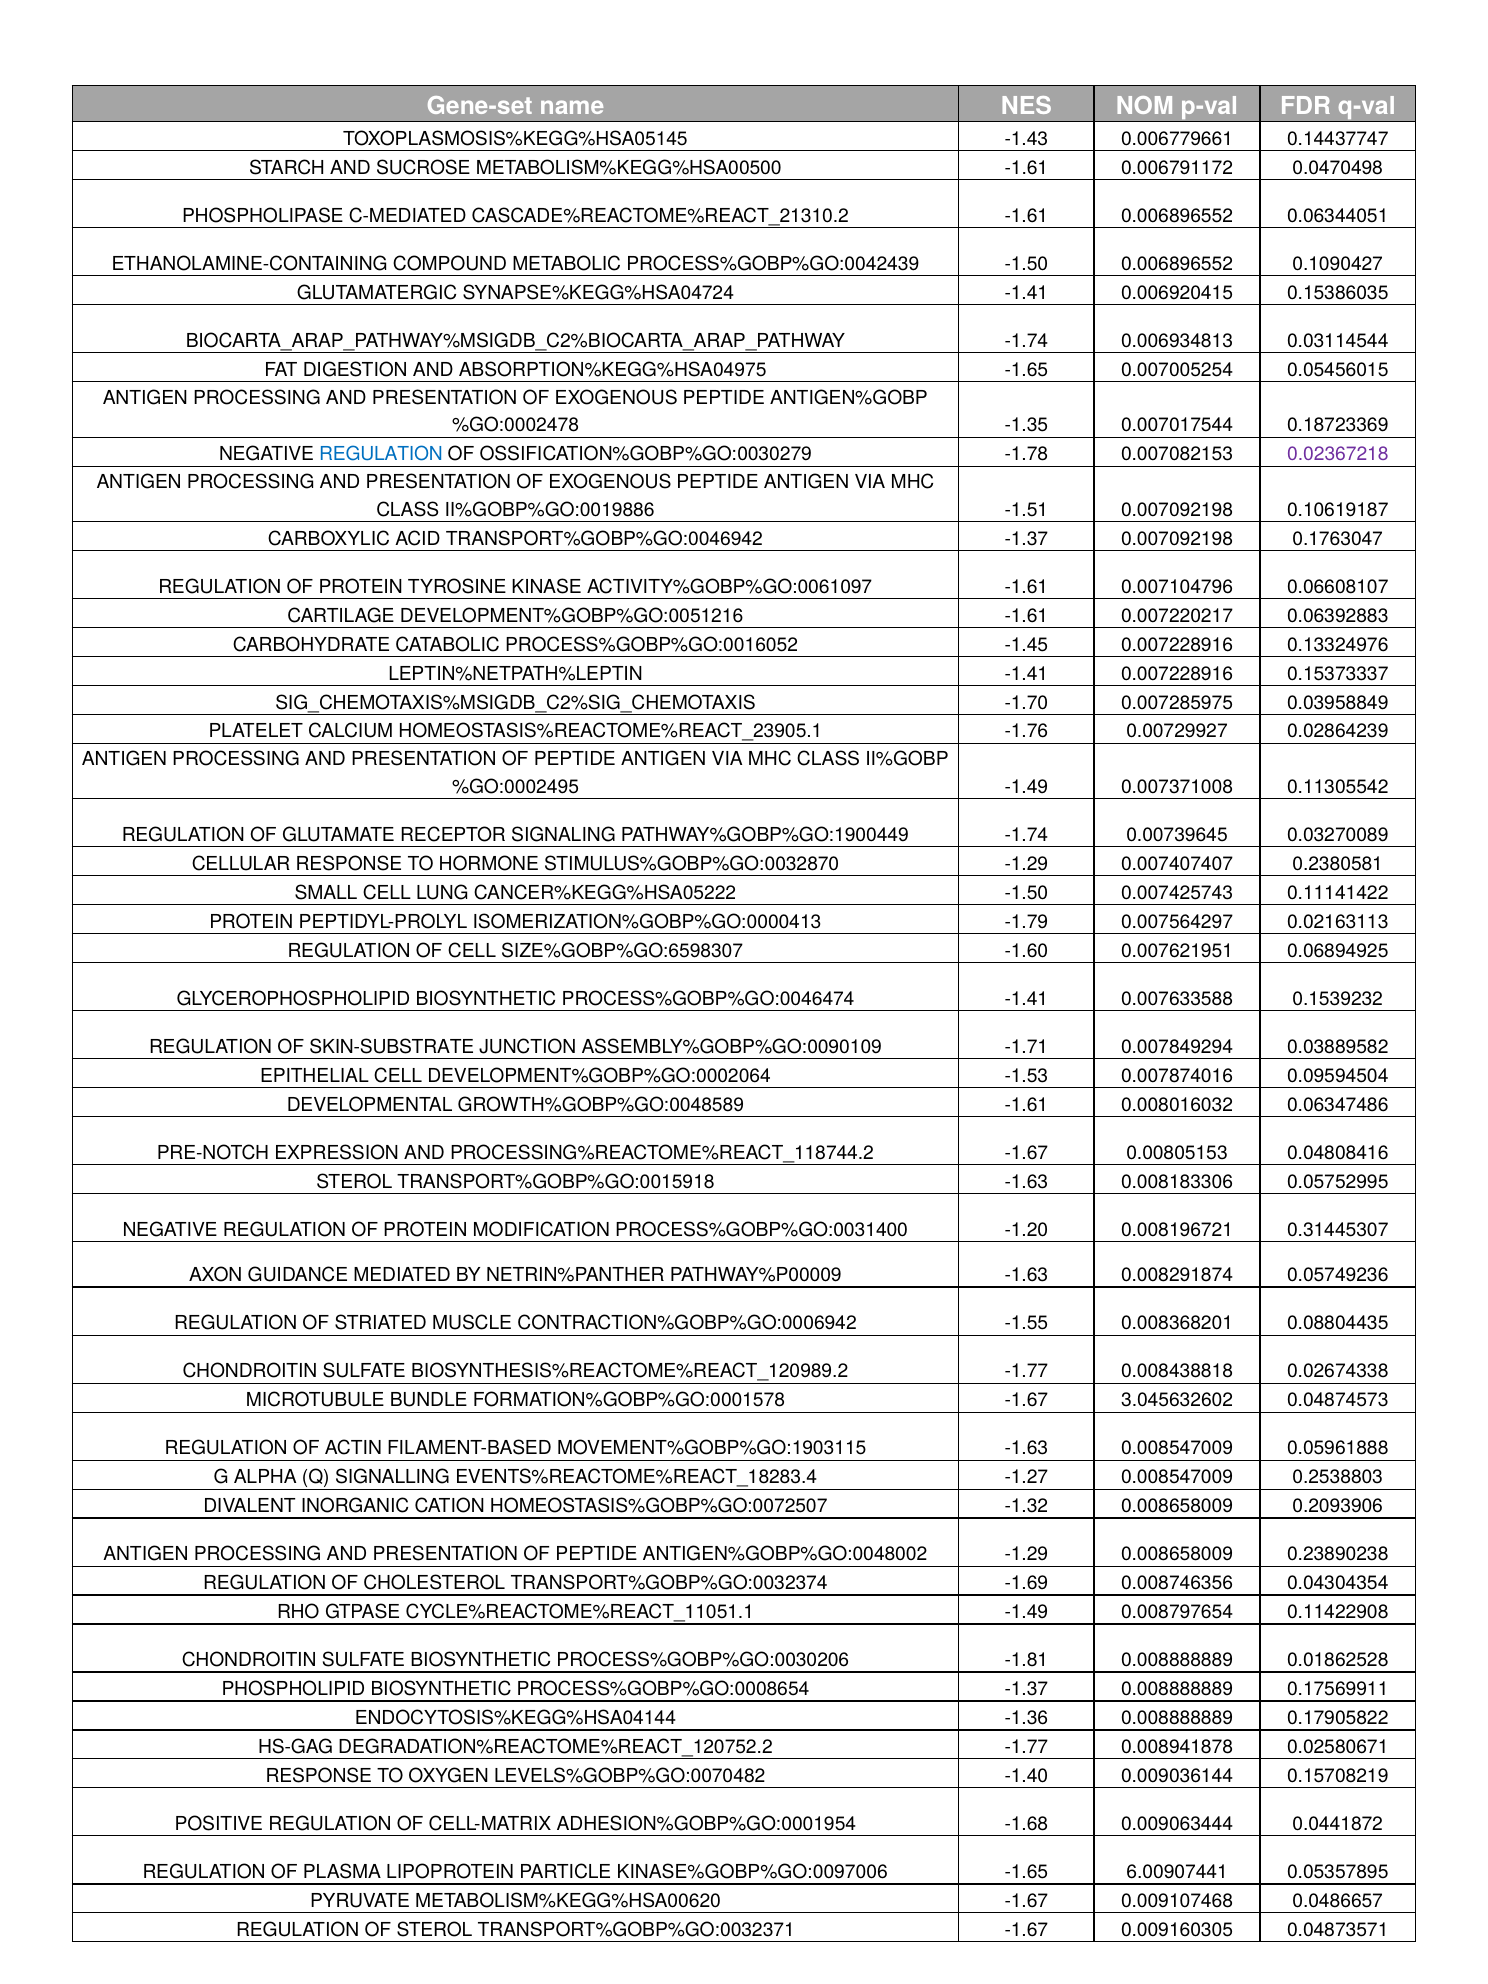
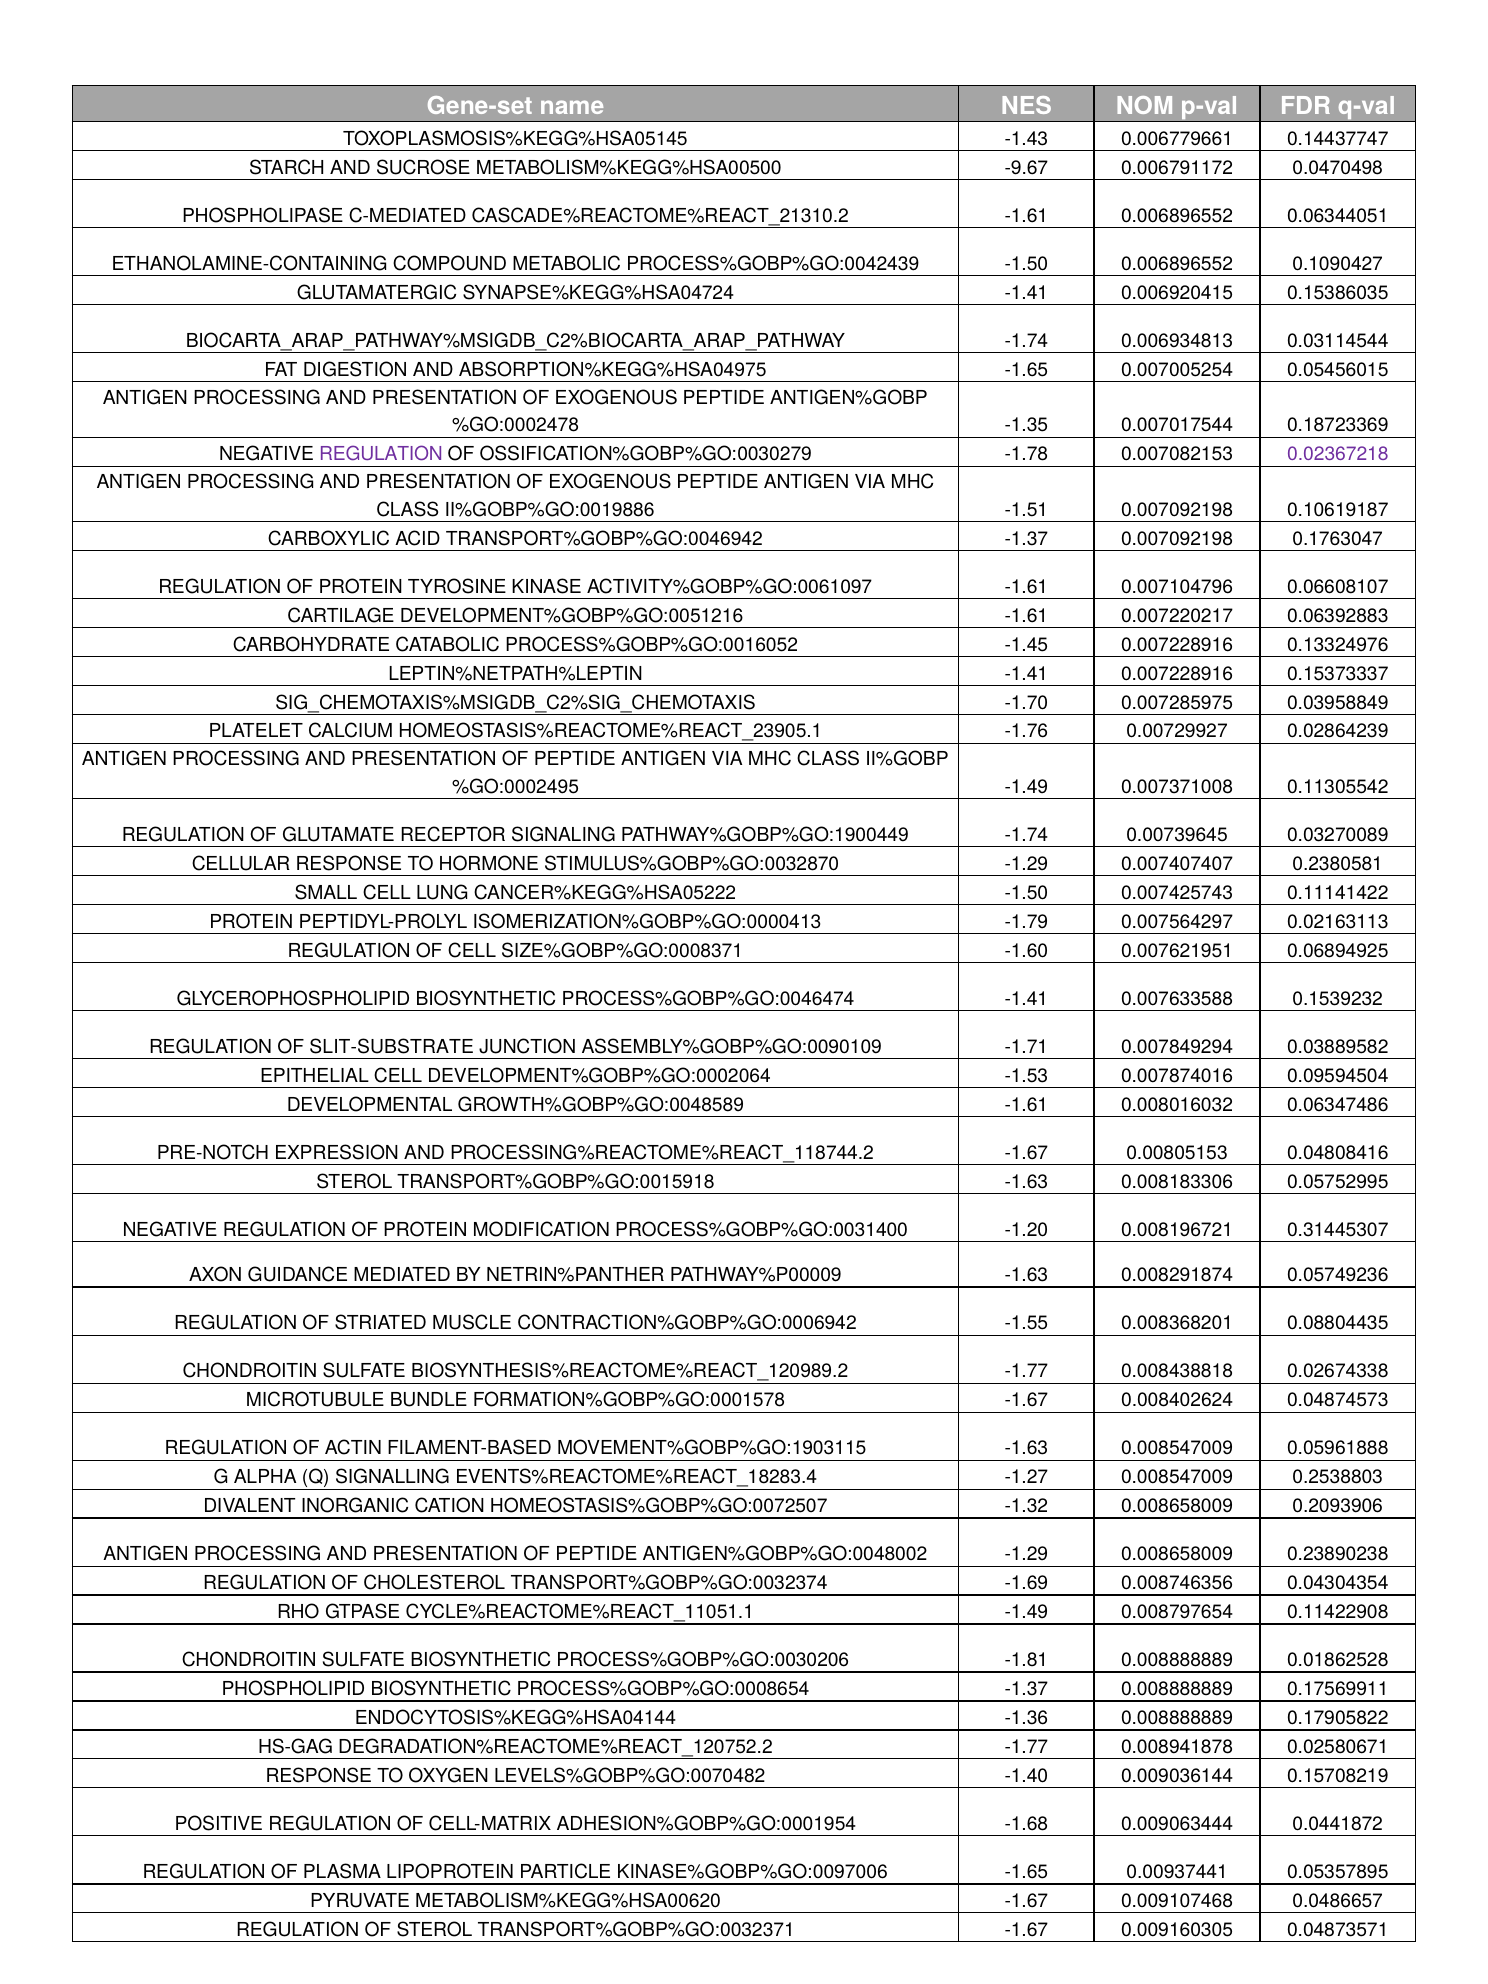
METABOLISM%KEGG%HSA00500 -1.61: -1.61 -> -9.67
REGULATION at (381, 454) colour: blue -> purple
SIZE%GOBP%GO:6598307: SIZE%GOBP%GO:6598307 -> SIZE%GOBP%GO:0008371
SKIN-SUBSTRATE: SKIN-SUBSTRATE -> SLIT-SUBSTRATE
3.045632602: 3.045632602 -> 0.008402624
6.00907441: 6.00907441 -> 0.00937441
